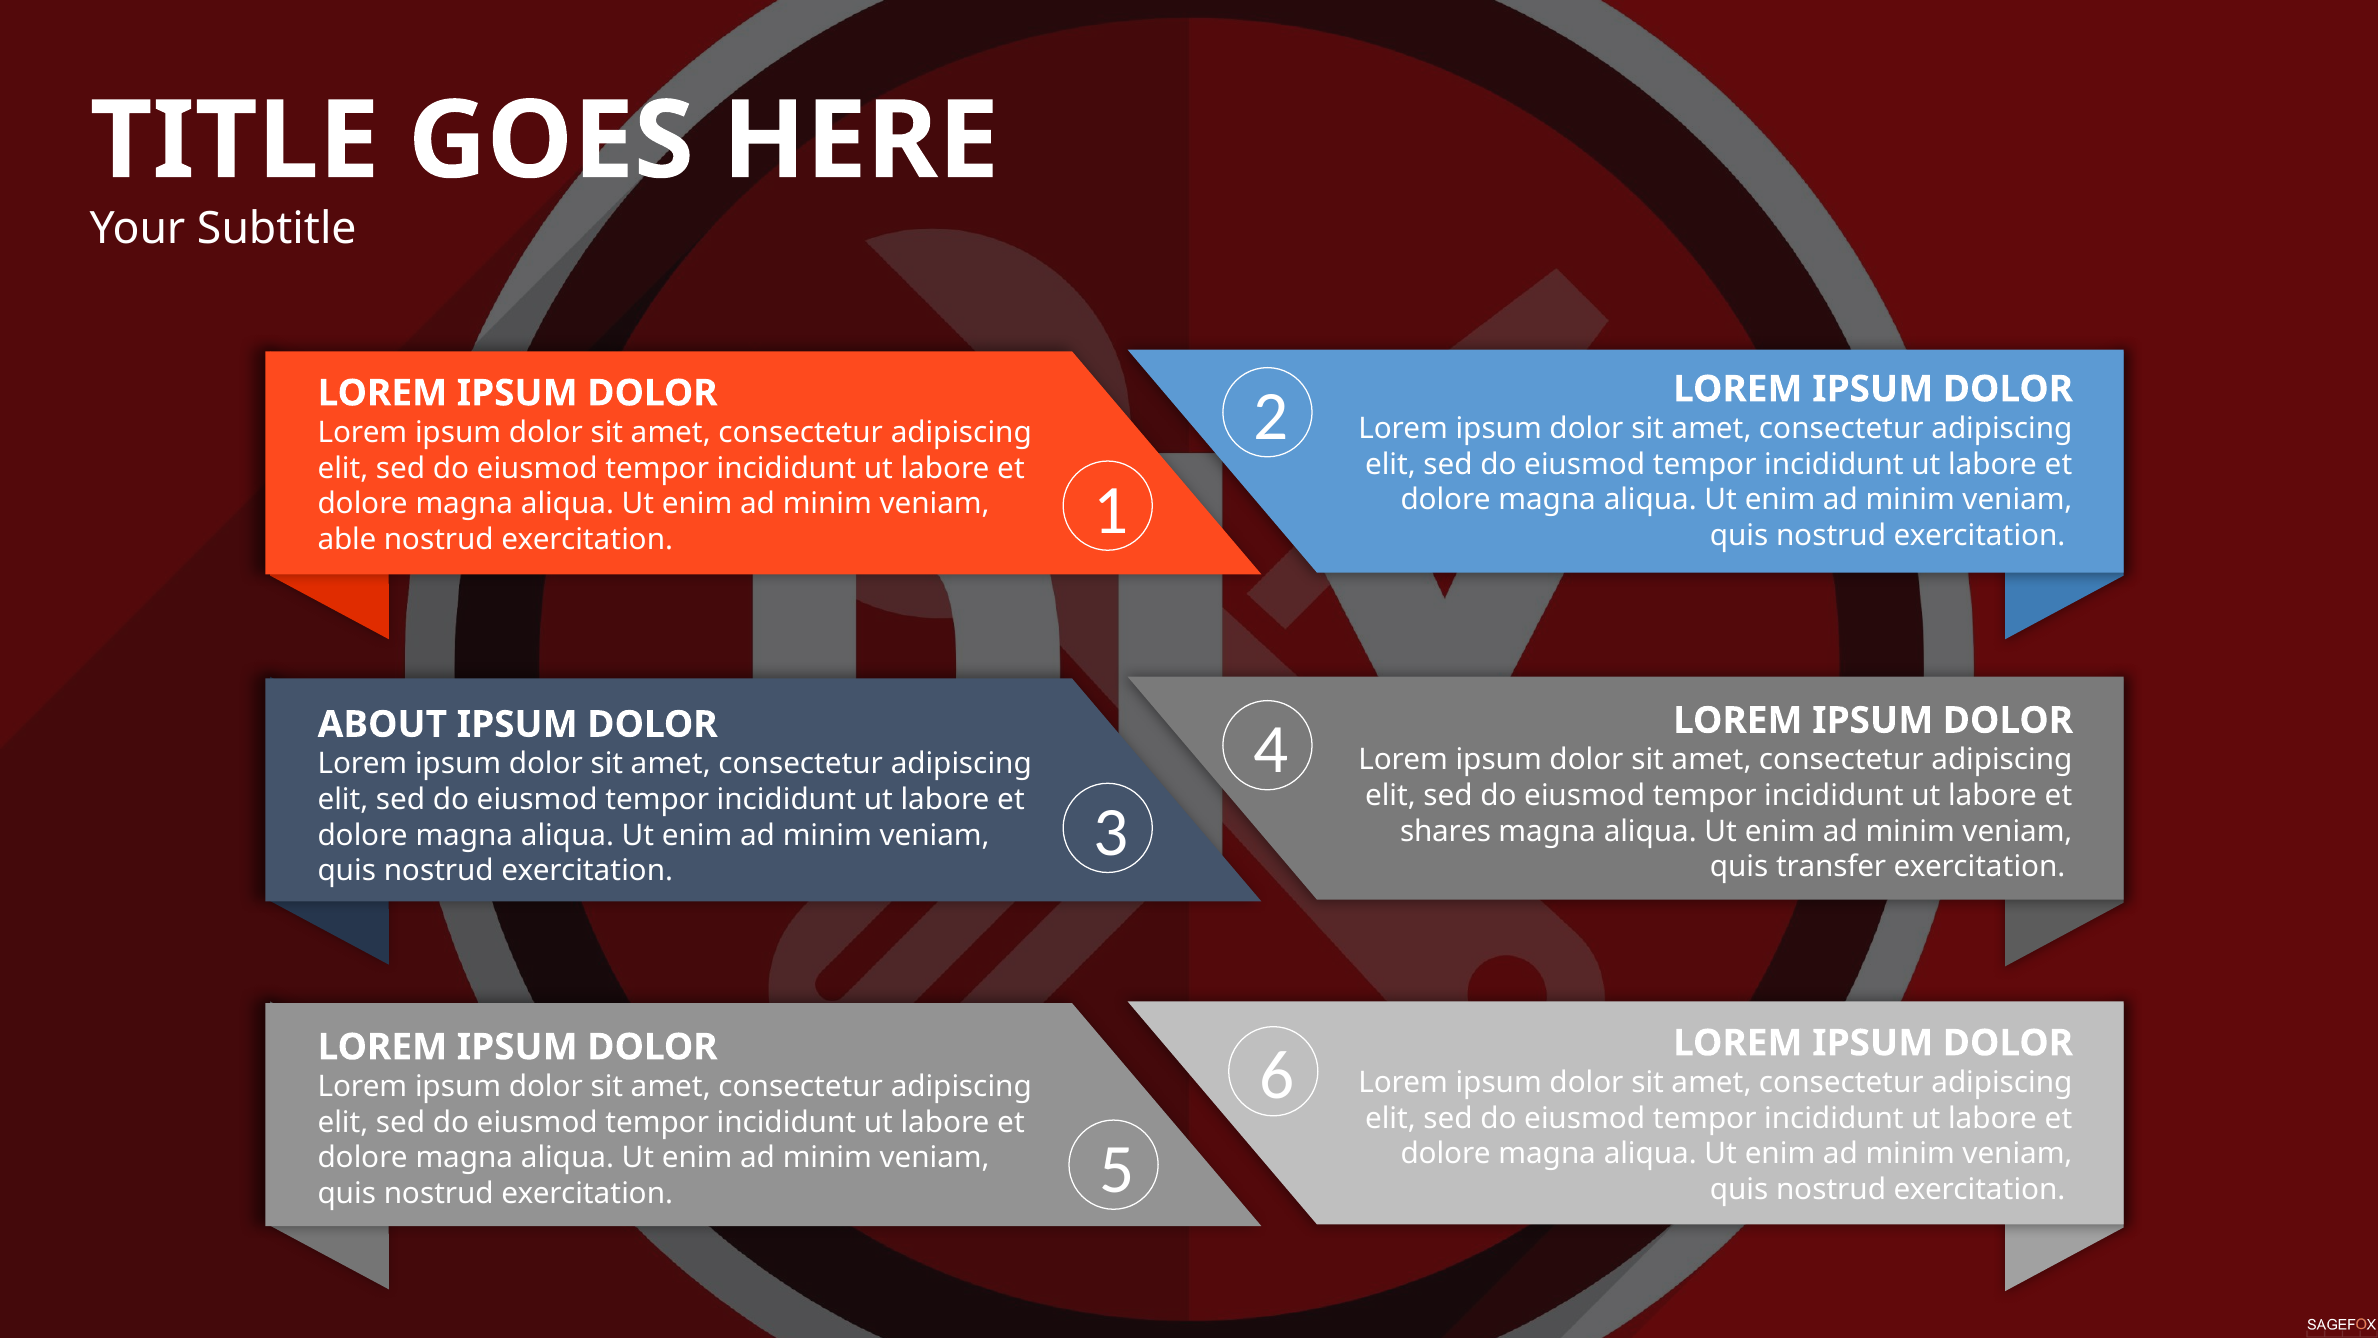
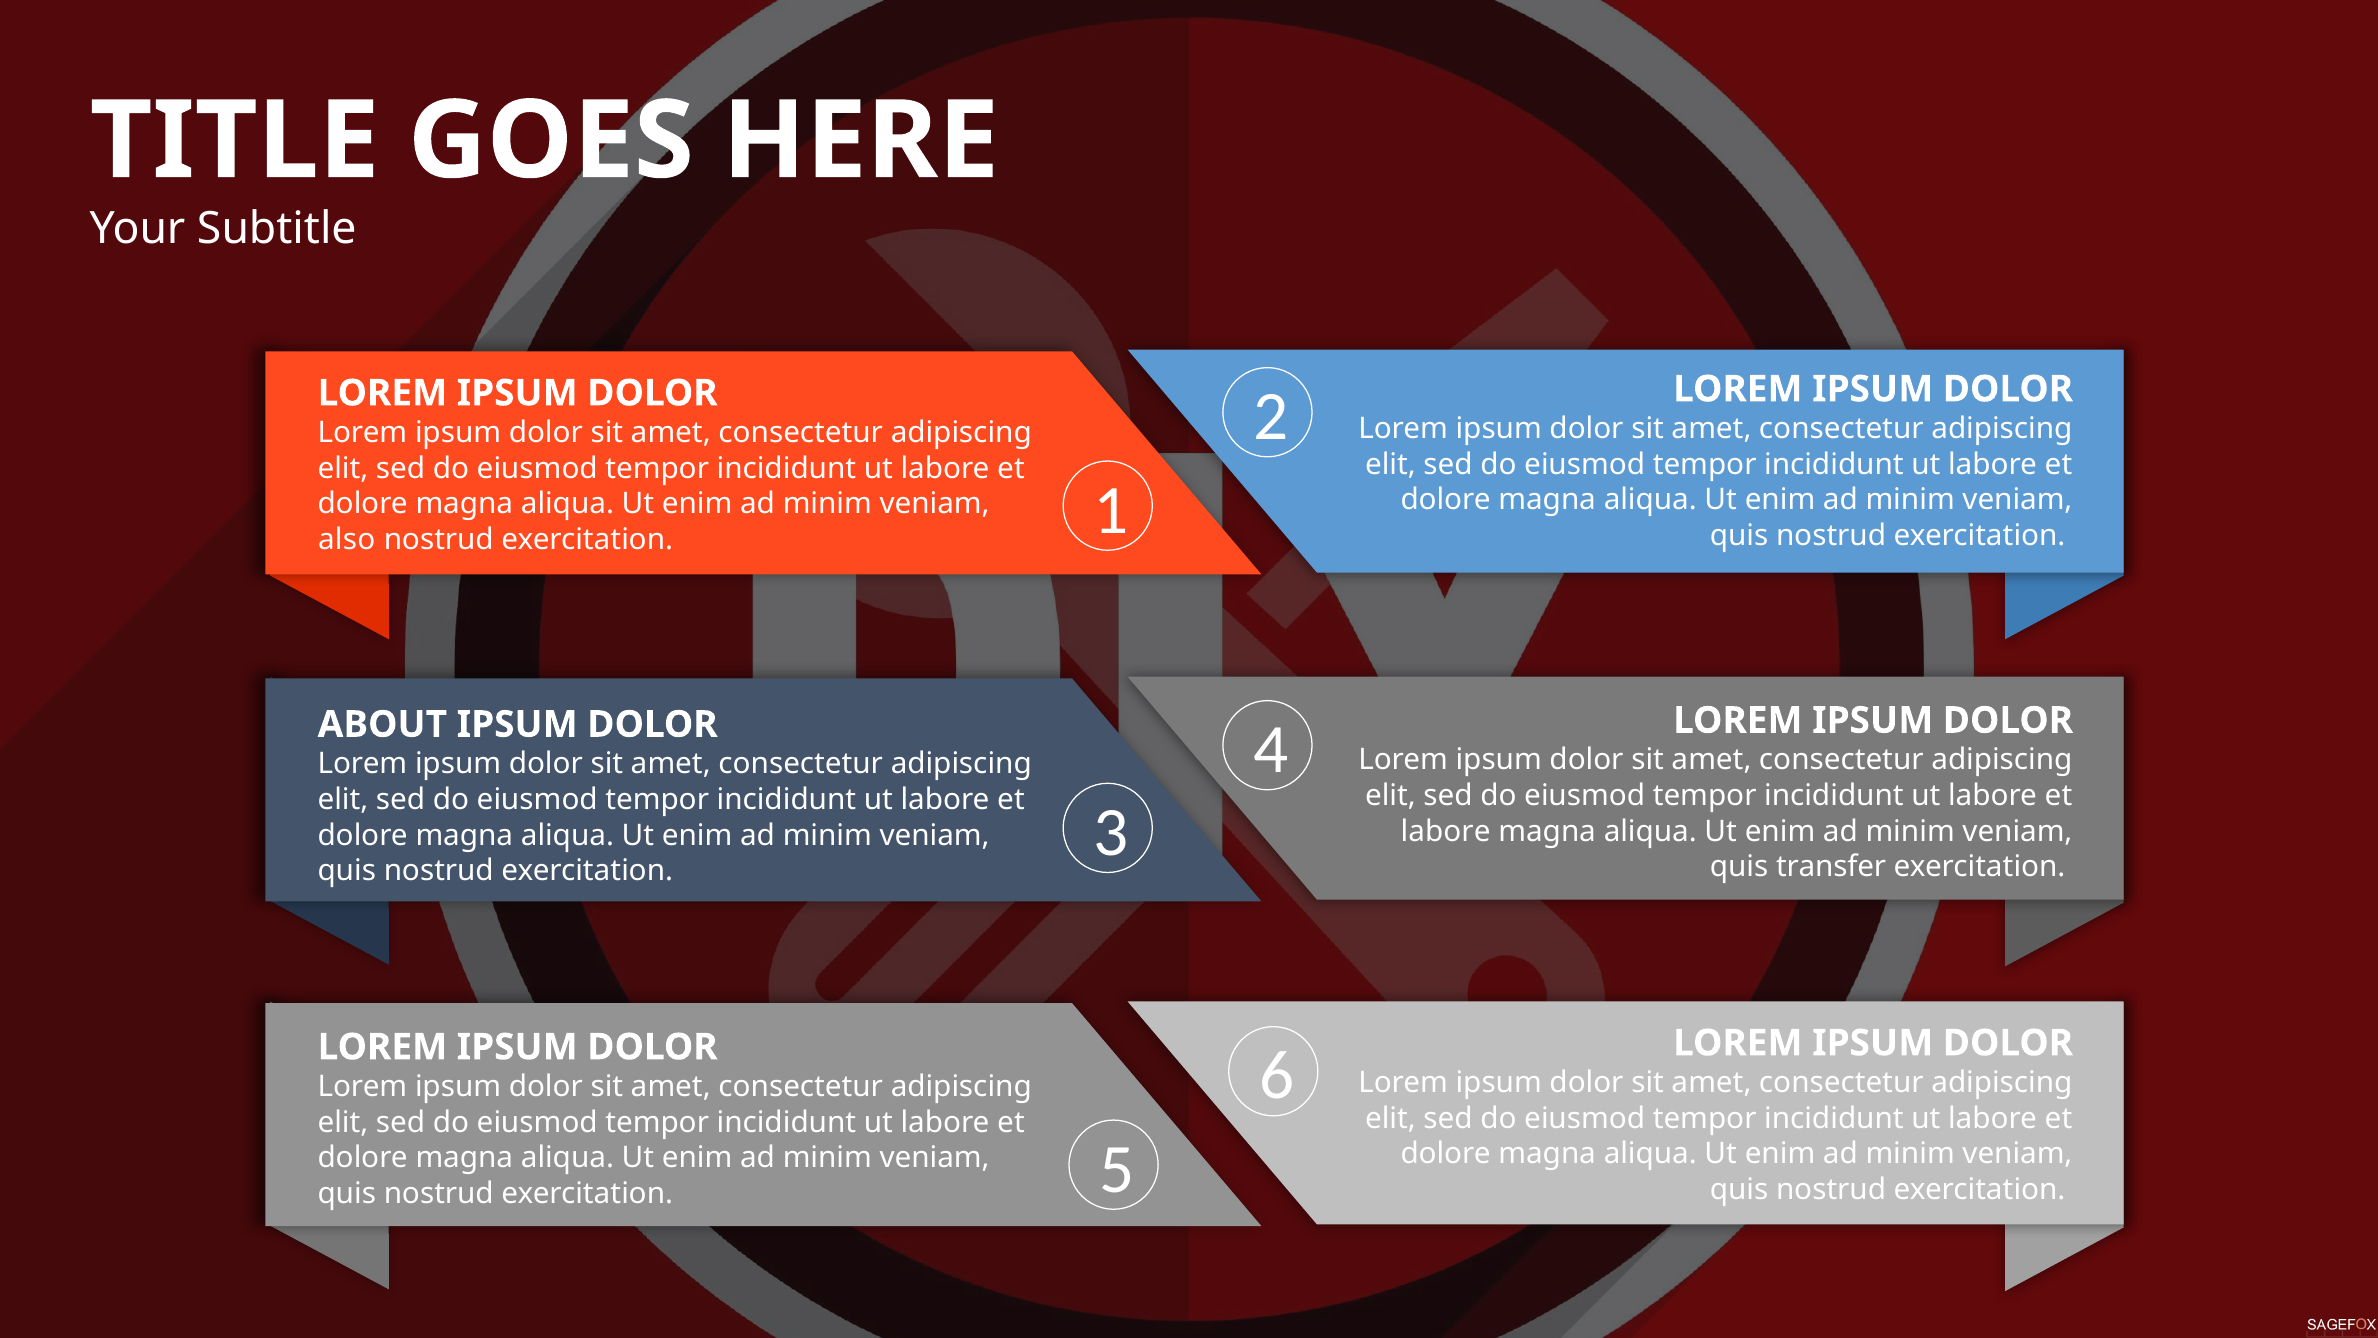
able: able -> also
shares at (1446, 831): shares -> labore
